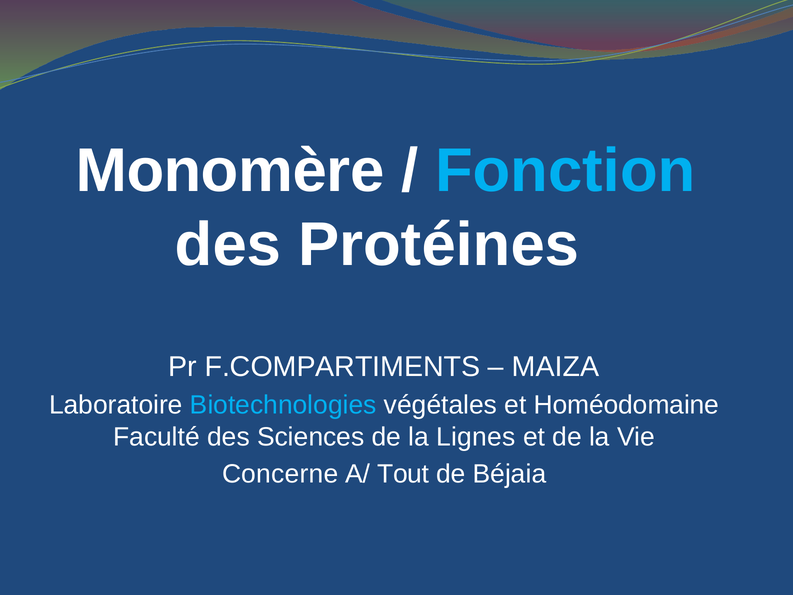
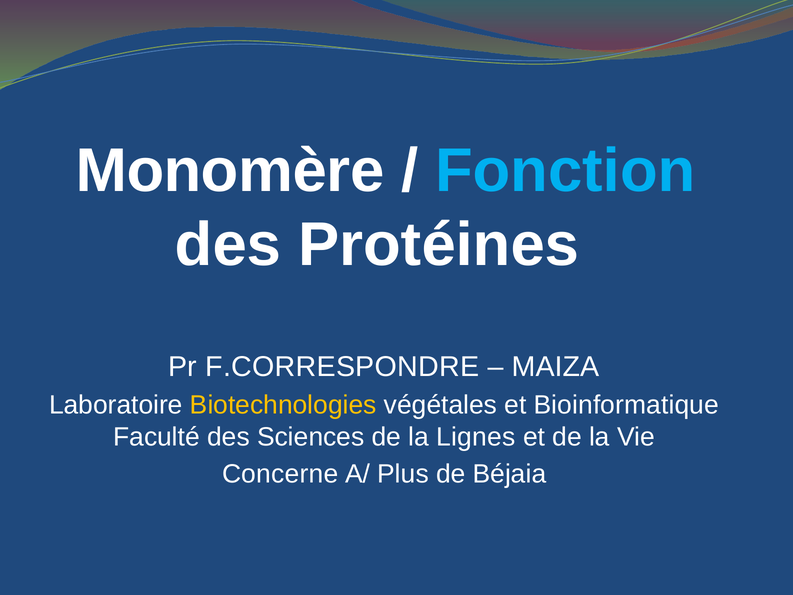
F.COMPARTIMENTS: F.COMPARTIMENTS -> F.CORRESPONDRE
Biotechnologies colour: light blue -> yellow
Homéodomaine: Homéodomaine -> Bioinformatique
Tout: Tout -> Plus
